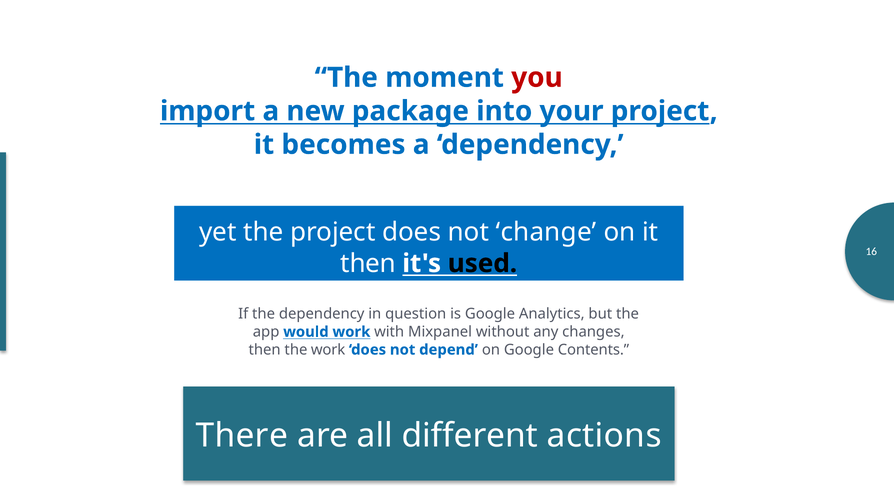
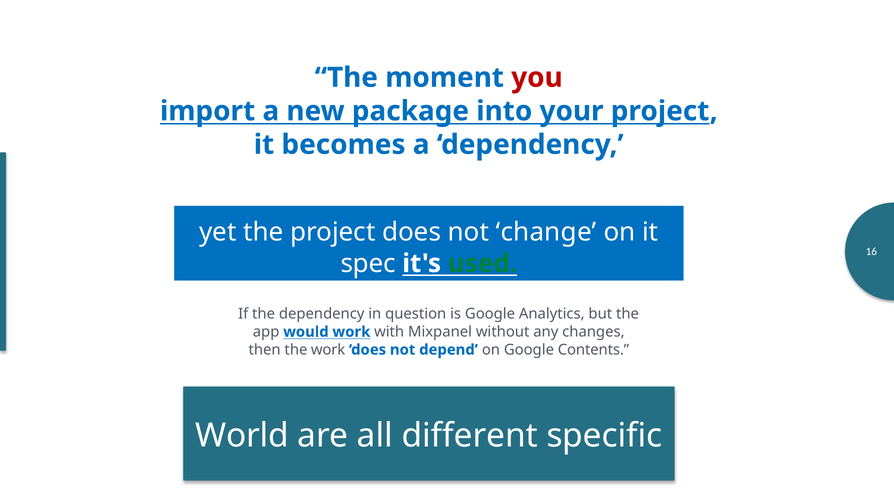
then at (368, 263): then -> spec
used colour: black -> green
There: There -> World
actions: actions -> specific
